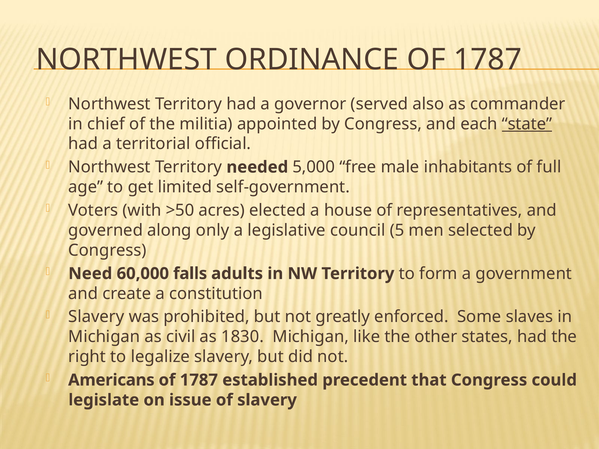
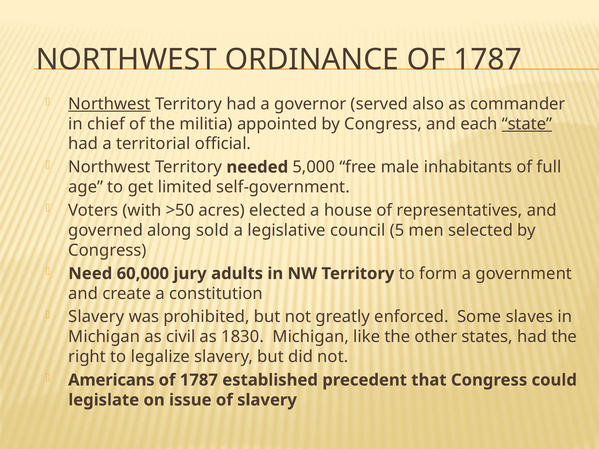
Northwest at (109, 104) underline: none -> present
only: only -> sold
falls: falls -> jury
